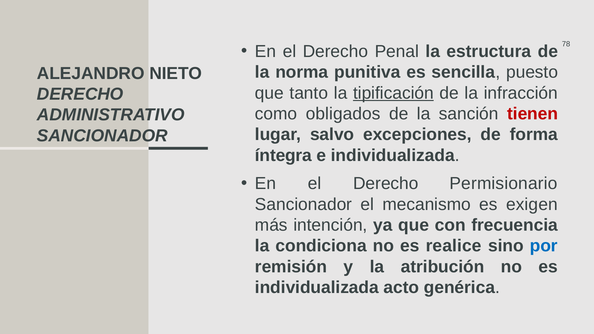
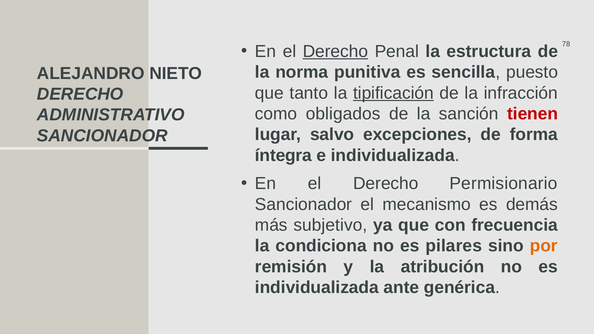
Derecho at (335, 51) underline: none -> present
exigen: exigen -> demás
intención: intención -> subjetivo
realice: realice -> pilares
por colour: blue -> orange
acto: acto -> ante
